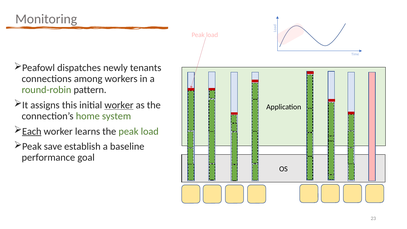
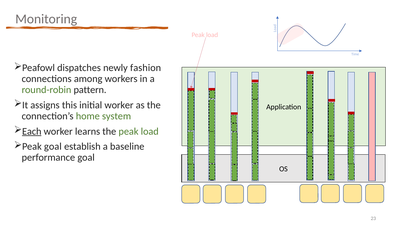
tenants: tenants -> fashion
worker at (119, 105) underline: present -> none
Peak save: save -> goal
